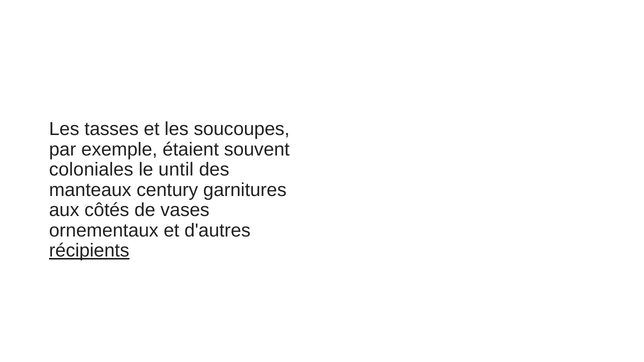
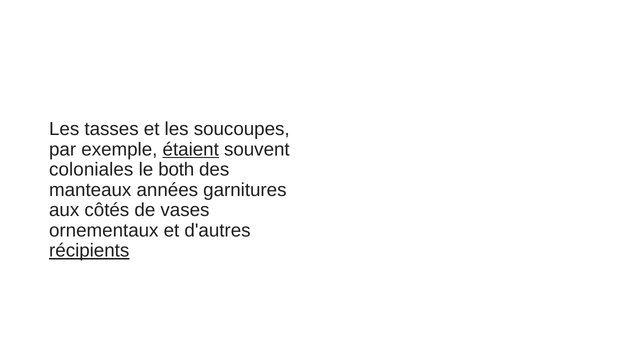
étaient underline: none -> present
until: until -> both
century: century -> années
